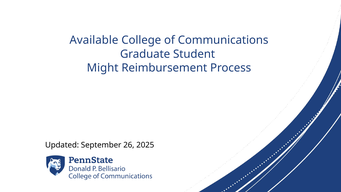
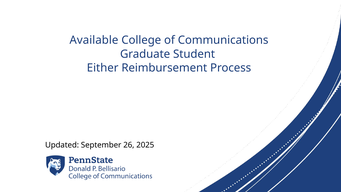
Might: Might -> Either
